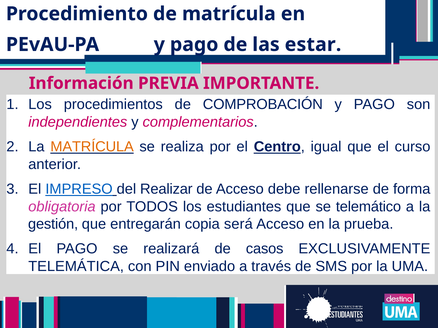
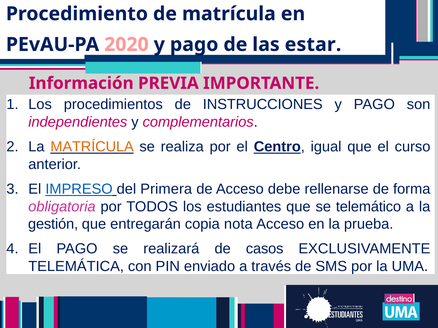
PRECIO: PRECIO -> PRIMER
2020 colour: white -> pink
COMPROBACIÓN: COMPROBACIÓN -> INSTRUCCIONES
Realizar: Realizar -> Primera
será: será -> nota
